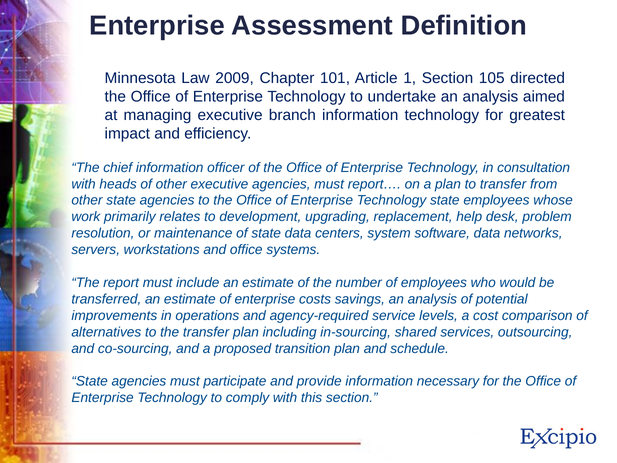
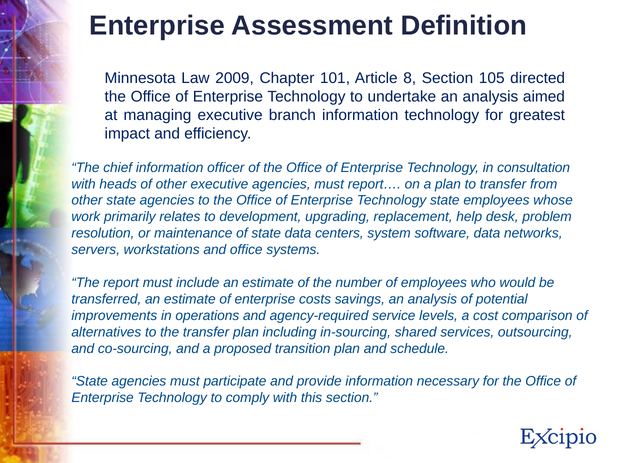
1: 1 -> 8
